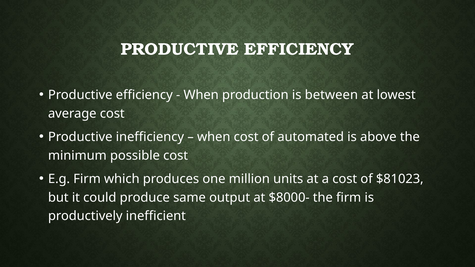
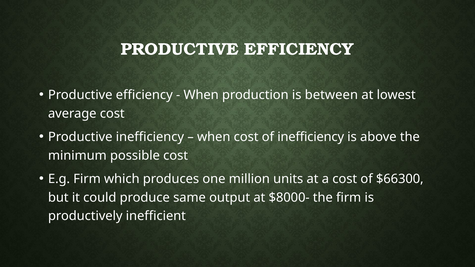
of automated: automated -> inefficiency
$81023: $81023 -> $66300
